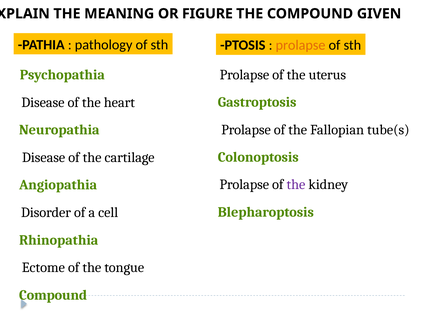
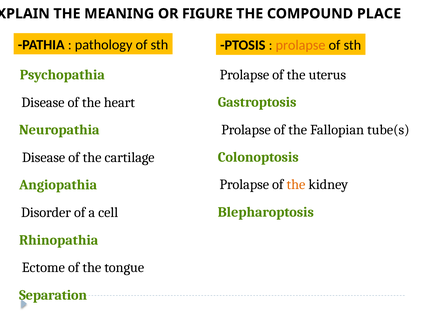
GIVEN: GIVEN -> PLACE
the at (296, 185) colour: purple -> orange
Compound at (53, 296): Compound -> Separation
